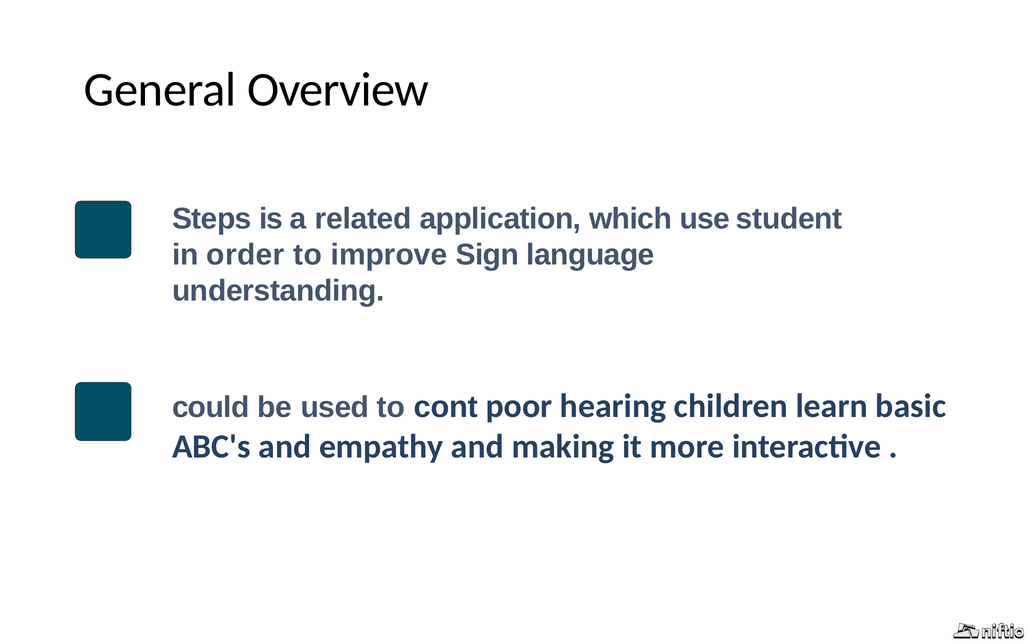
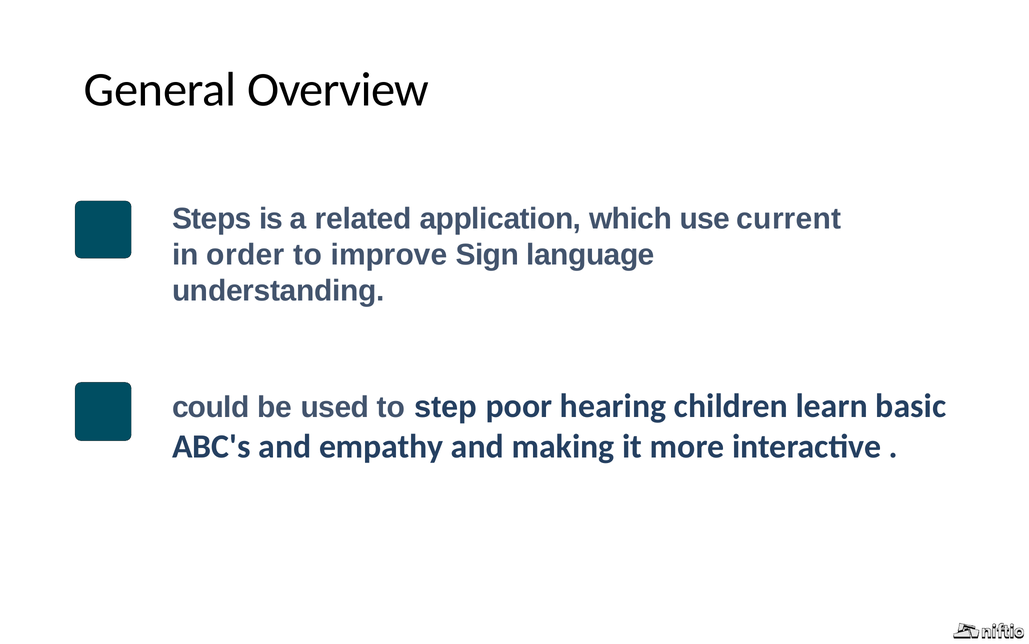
student: student -> current
cont: cont -> step
